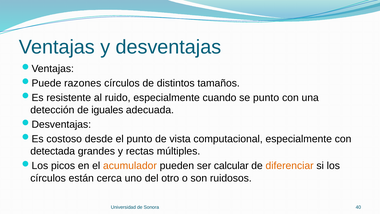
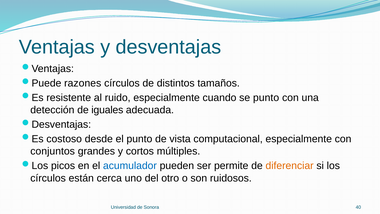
detectada: detectada -> conjuntos
rectas: rectas -> cortos
acumulador colour: orange -> blue
calcular: calcular -> permite
